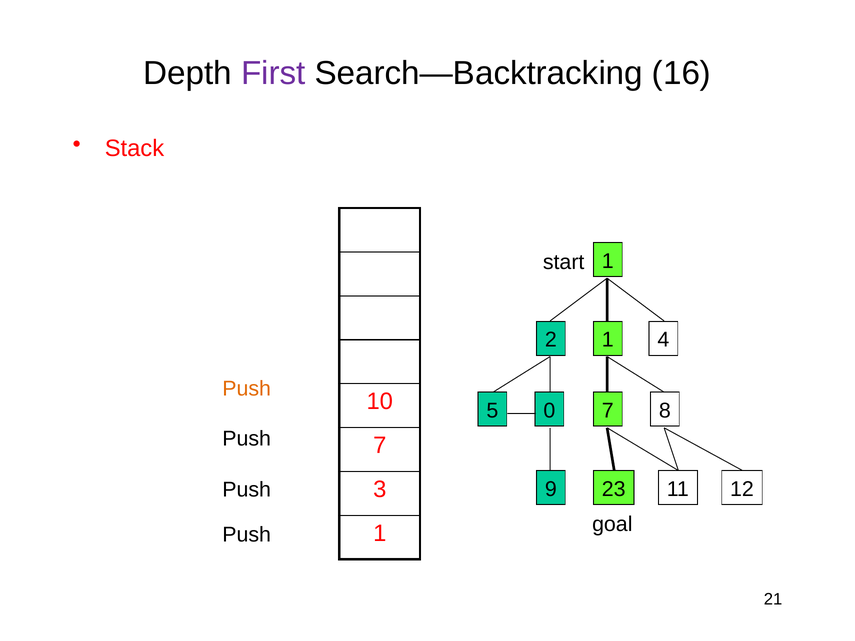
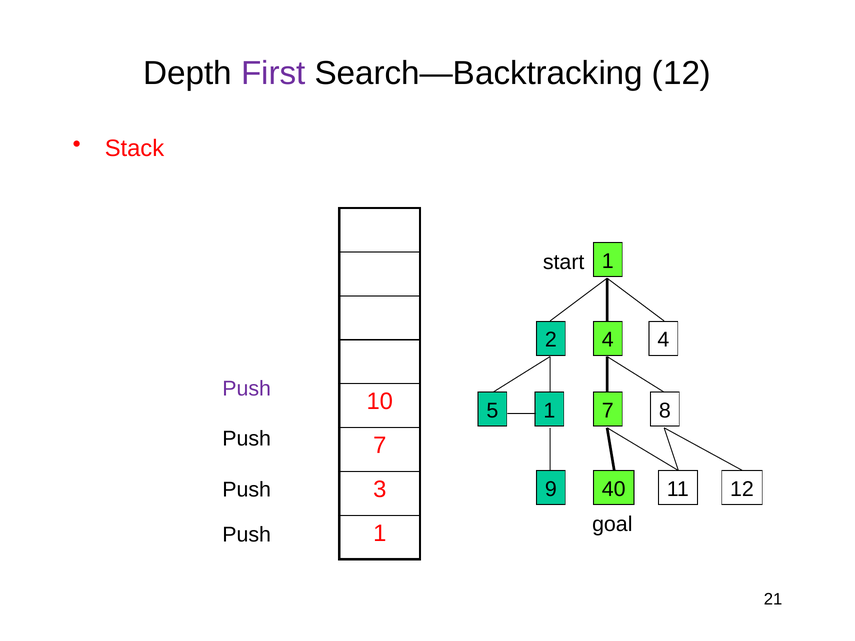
Search—Backtracking 16: 16 -> 12
2 1: 1 -> 4
Push at (247, 389) colour: orange -> purple
5 0: 0 -> 1
23: 23 -> 40
